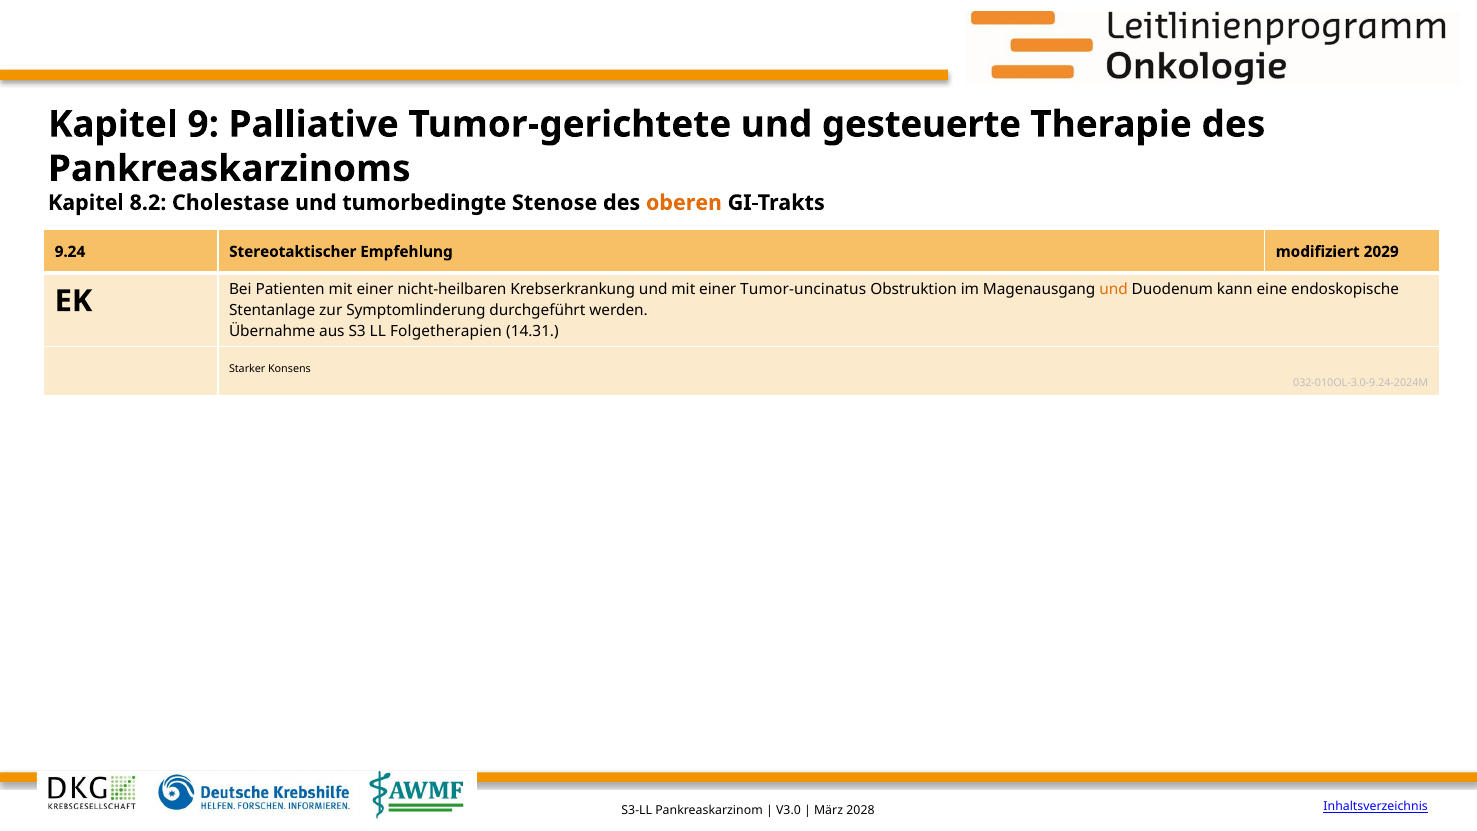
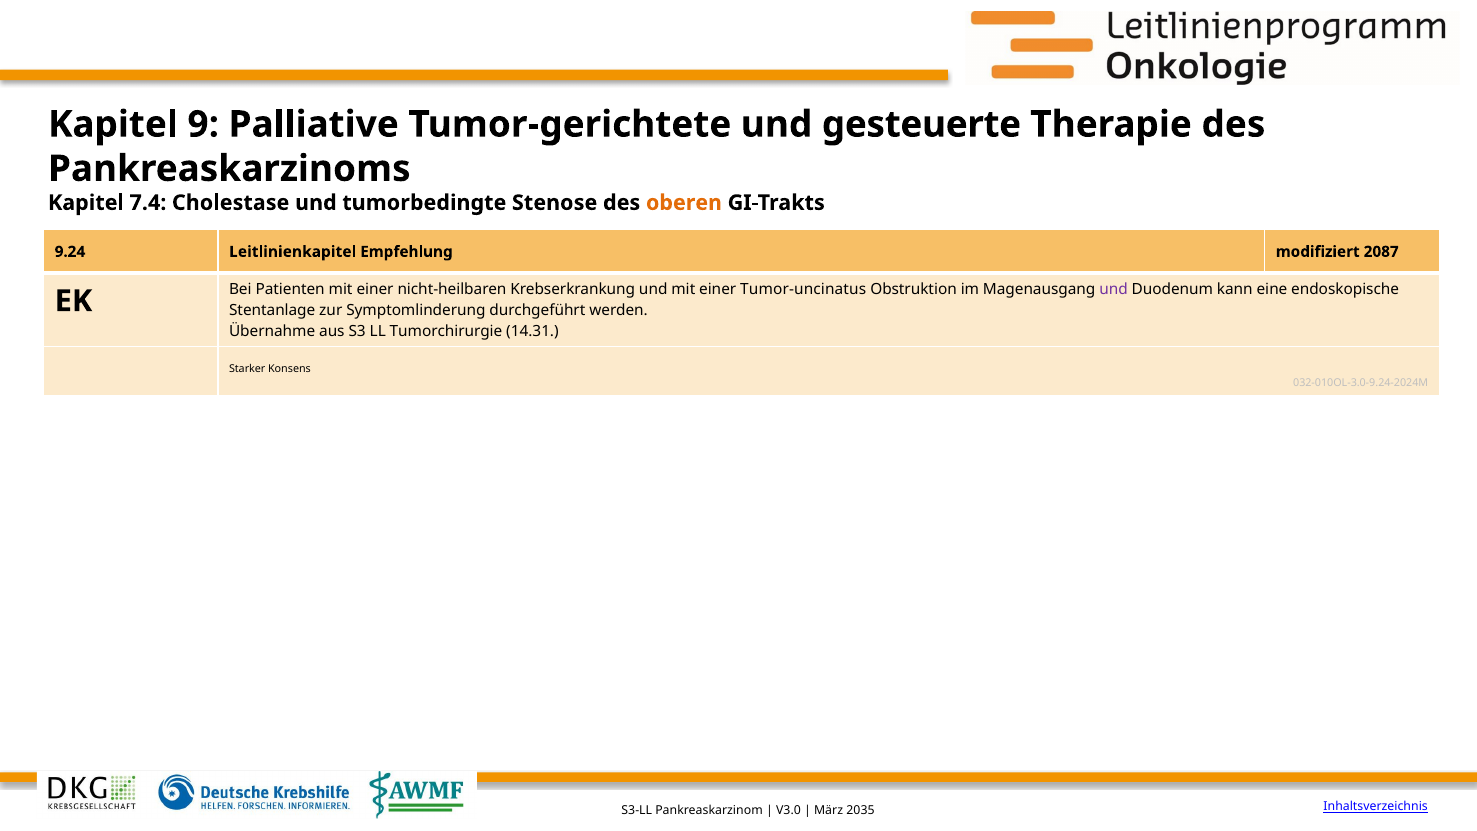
8.2: 8.2 -> 7.4
Stereotaktischer: Stereotaktischer -> Leitlinienkapitel
2029: 2029 -> 2087
und at (1114, 289) colour: orange -> purple
Folgetherapien: Folgetherapien -> Tumorchirurgie
2028: 2028 -> 2035
